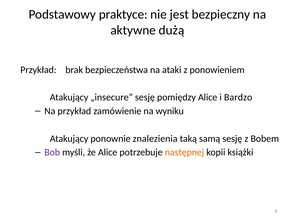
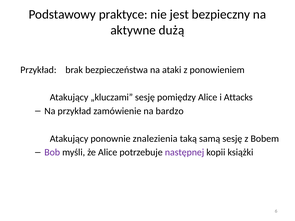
„insecure: „insecure -> „kluczami
Bardzo: Bardzo -> Attacks
wyniku: wyniku -> bardzo
następnej colour: orange -> purple
